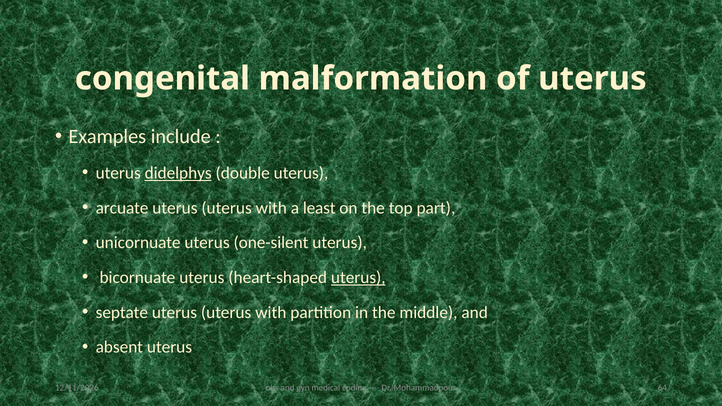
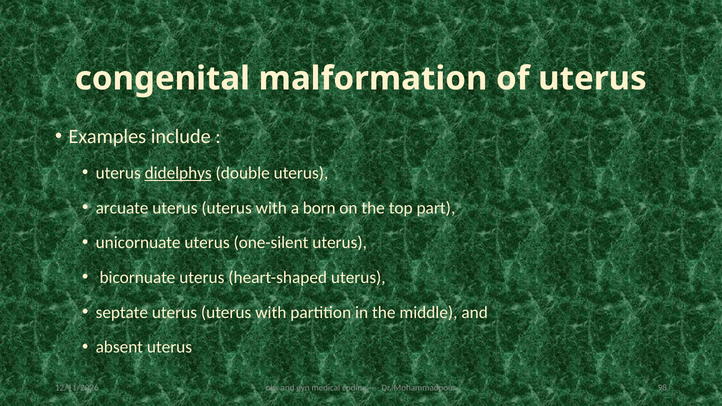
least: least -> born
uterus at (358, 278) underline: present -> none
64: 64 -> 98
